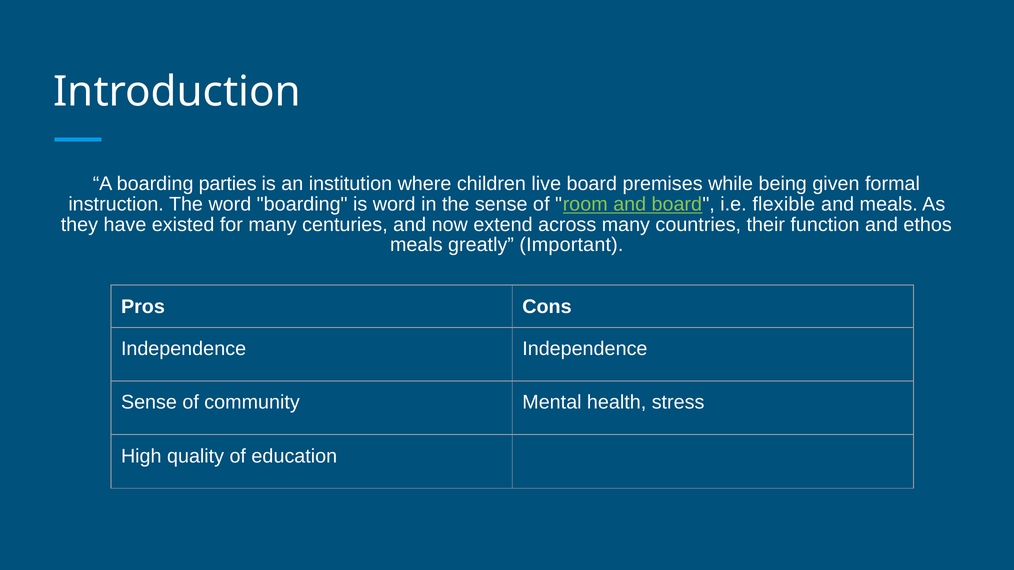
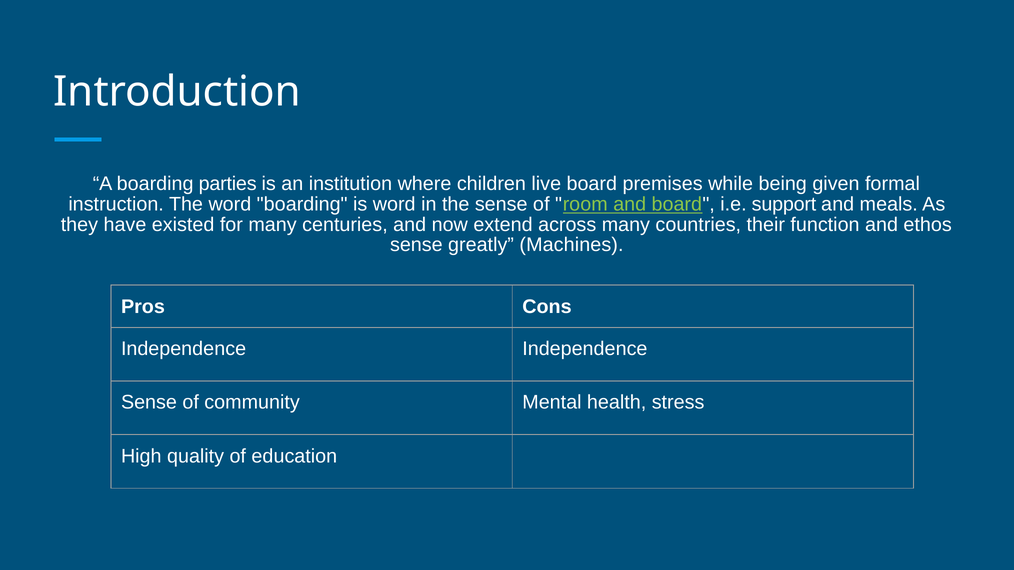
flexible: flexible -> support
meals at (416, 245): meals -> sense
Important: Important -> Machines
